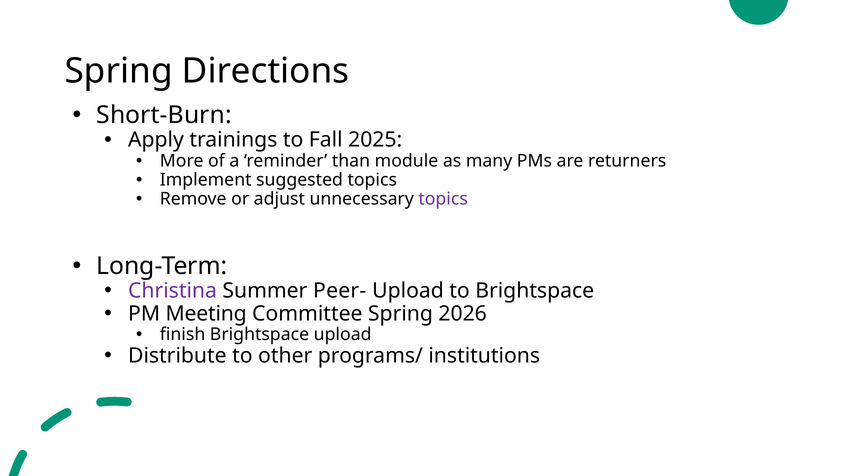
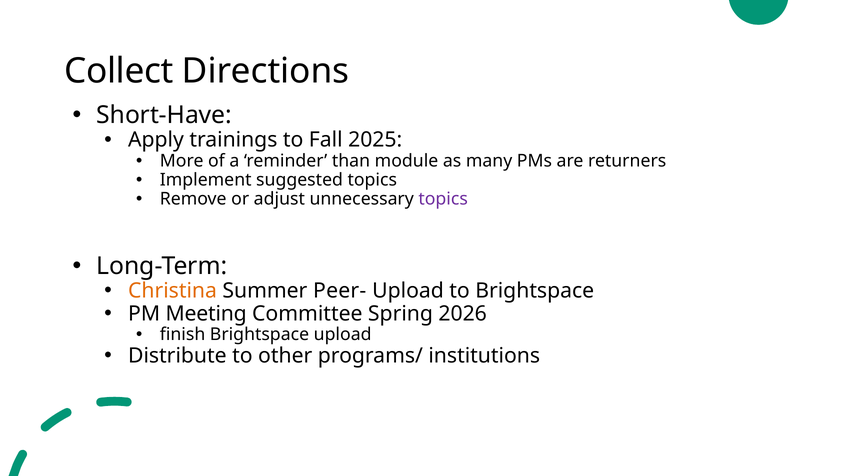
Spring at (119, 71): Spring -> Collect
Short-Burn: Short-Burn -> Short-Have
Christina colour: purple -> orange
